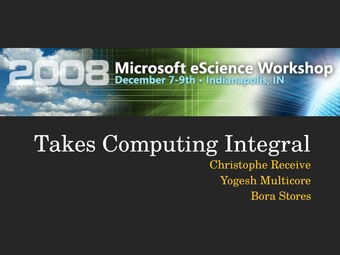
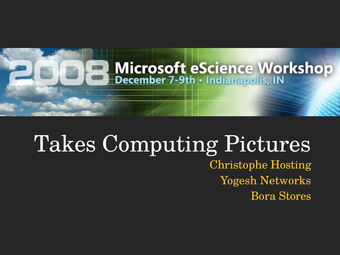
Integral: Integral -> Pictures
Receive: Receive -> Hosting
Multicore: Multicore -> Networks
